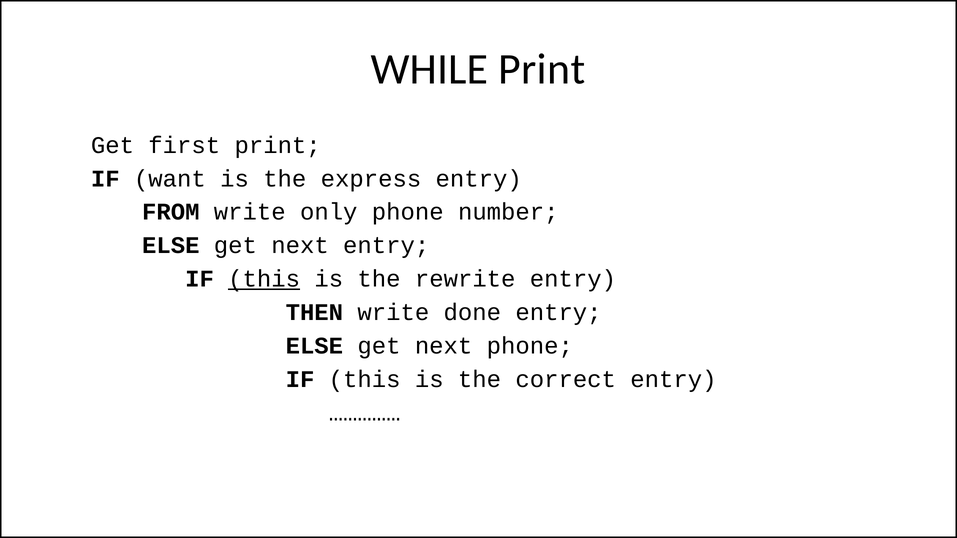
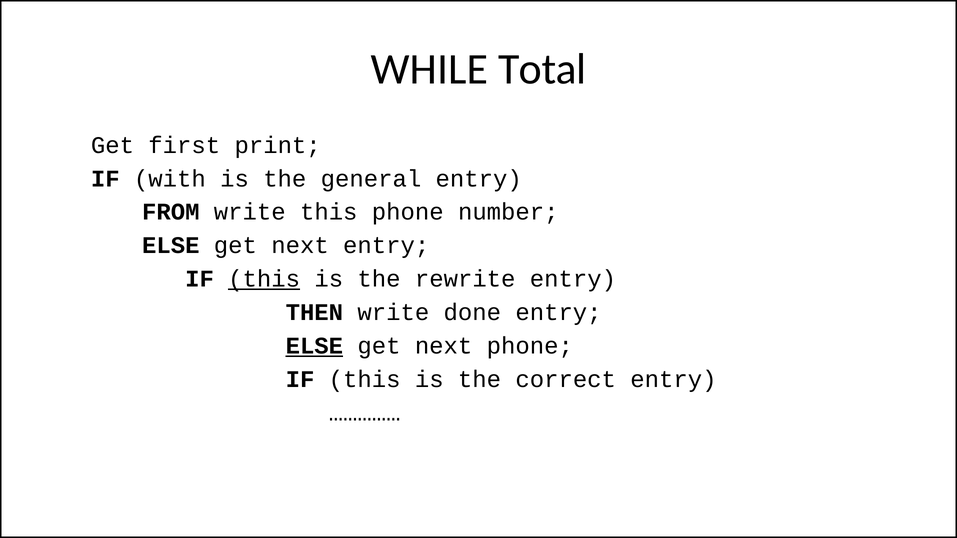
WHILE Print: Print -> Total
want: want -> with
express: express -> general
write only: only -> this
ELSE at (314, 346) underline: none -> present
